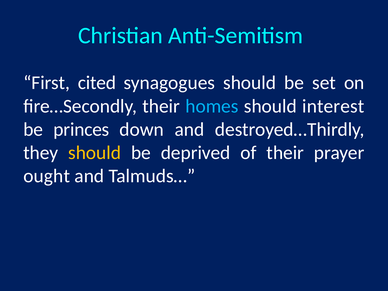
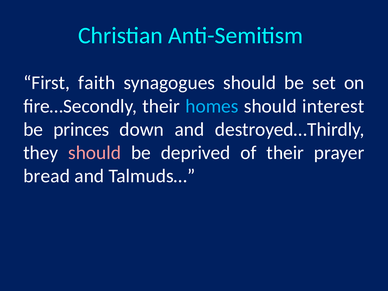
cited: cited -> faith
should at (95, 153) colour: yellow -> pink
ought: ought -> bread
